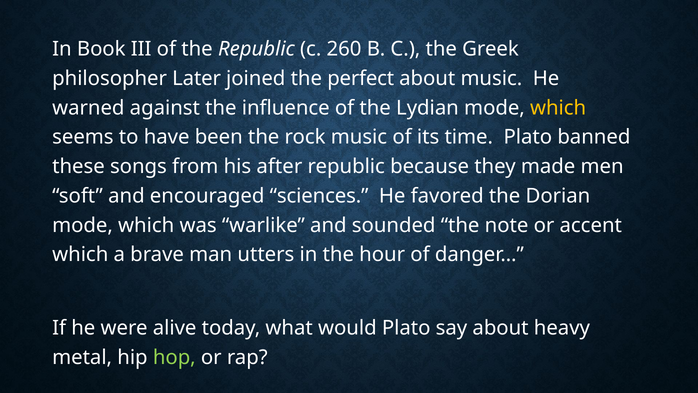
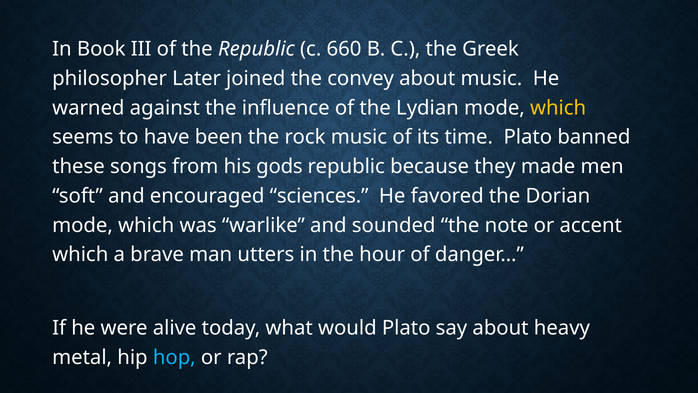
260: 260 -> 660
perfect: perfect -> convey
after: after -> gods
hop colour: light green -> light blue
